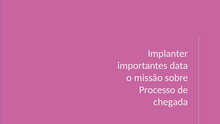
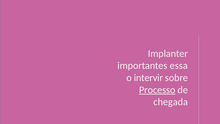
data: data -> essa
missão: missão -> intervir
Processo underline: none -> present
